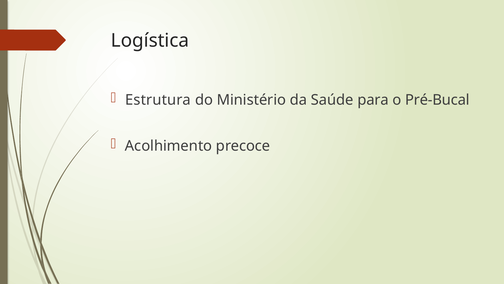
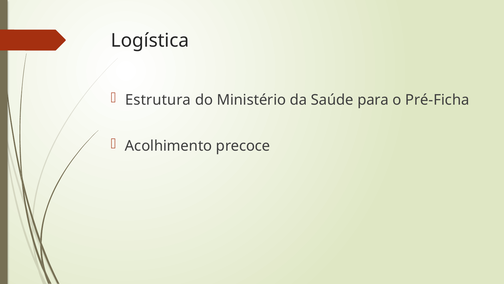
Pré-Bucal: Pré-Bucal -> Pré-Ficha
